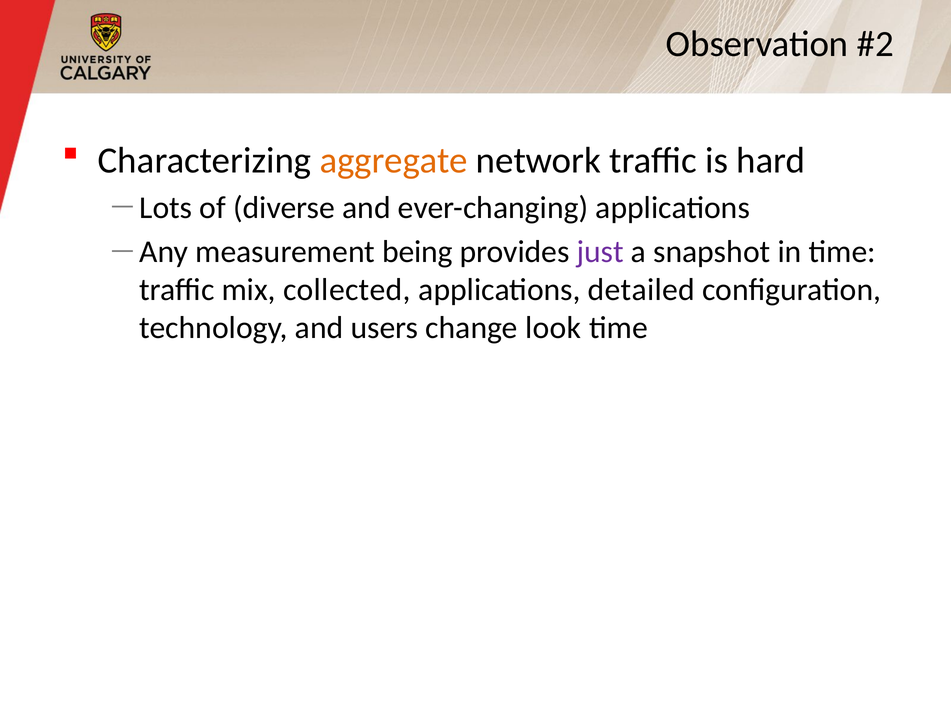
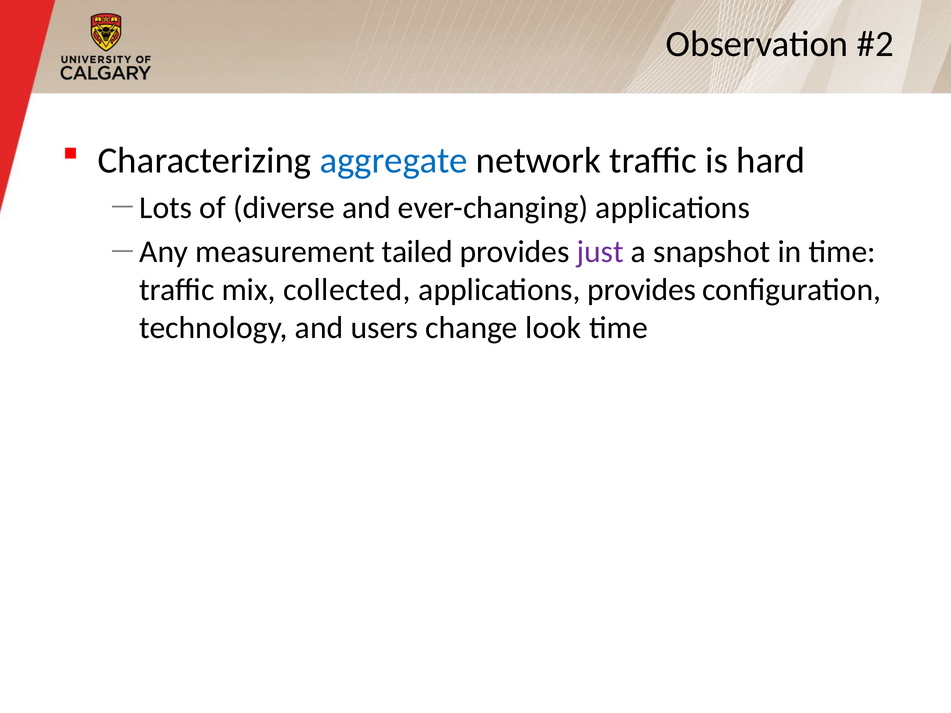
aggregate colour: orange -> blue
being: being -> tailed
applications detailed: detailed -> provides
